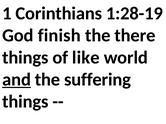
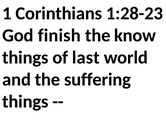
1:28-19: 1:28-19 -> 1:28-23
there: there -> know
like: like -> last
and at (17, 80) underline: present -> none
